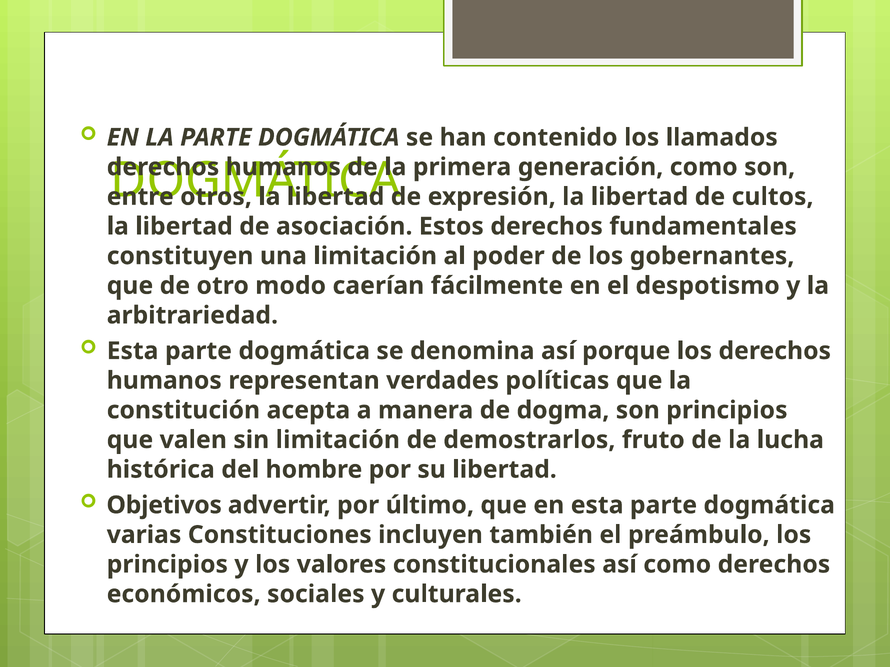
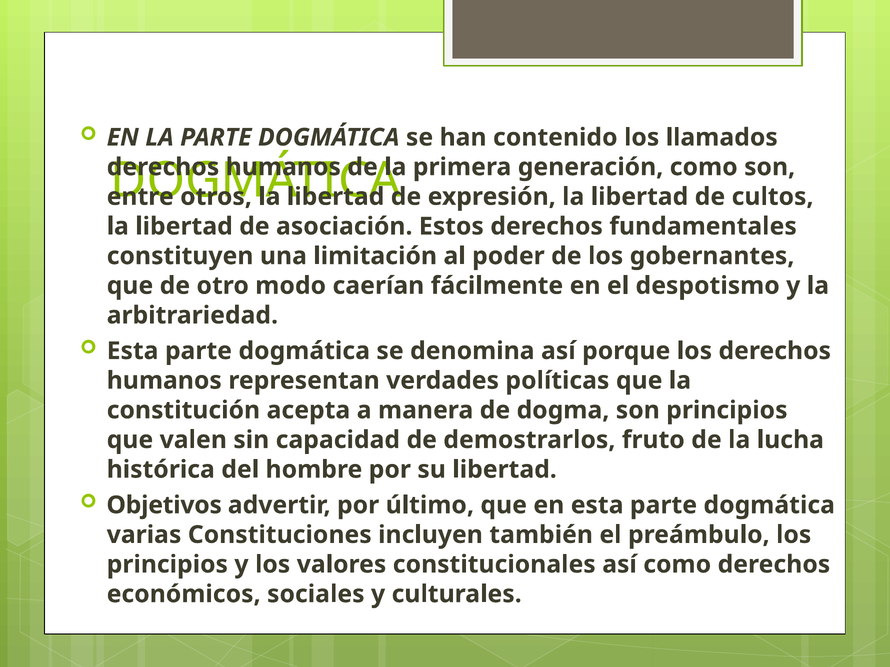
sin limitación: limitación -> capacidad
